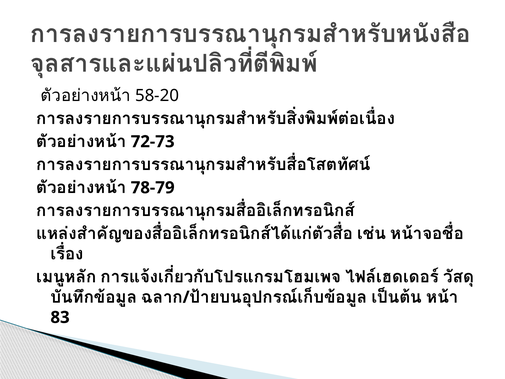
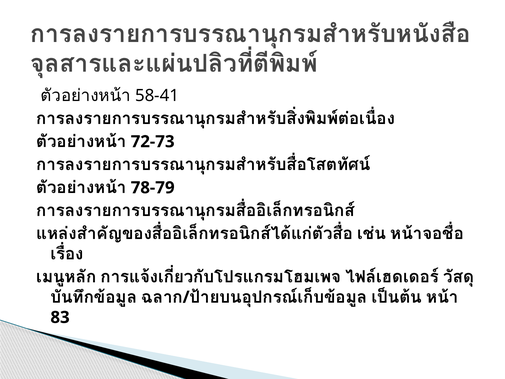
58-20: 58-20 -> 58-41
